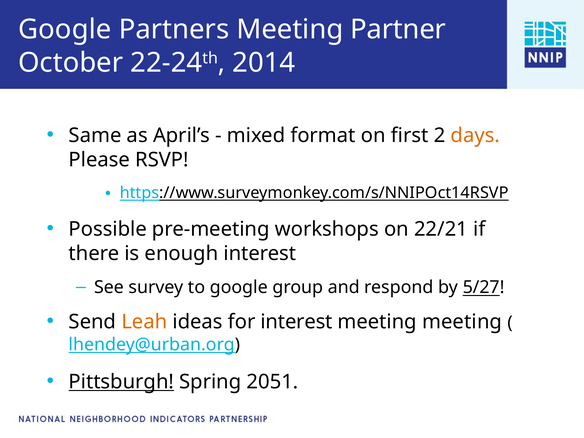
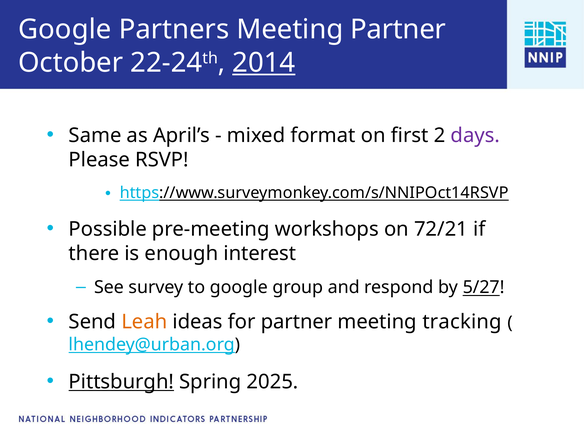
2014 underline: none -> present
days colour: orange -> purple
22/21: 22/21 -> 72/21
for interest: interest -> partner
meeting meeting: meeting -> tracking
2051: 2051 -> 2025
